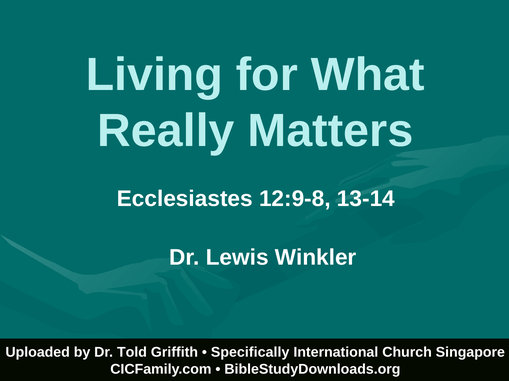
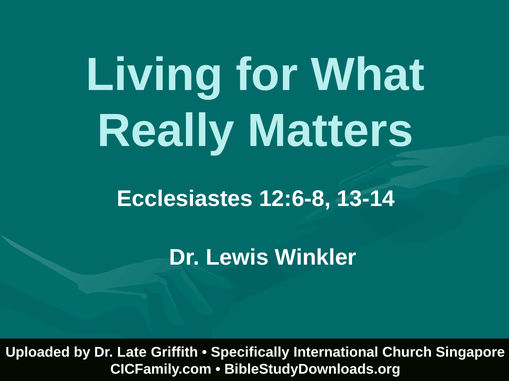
12:9-8: 12:9-8 -> 12:6-8
Told: Told -> Late
